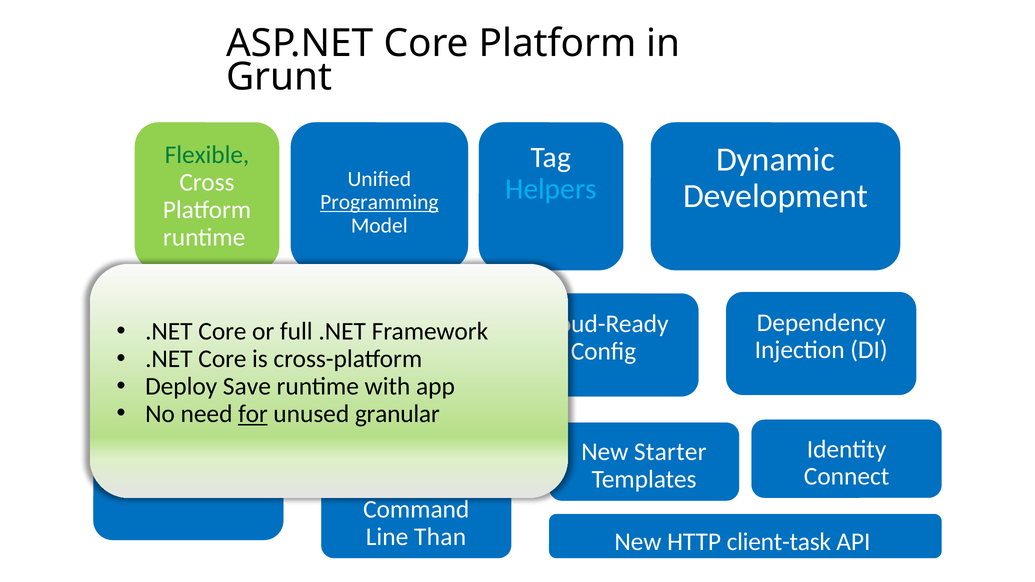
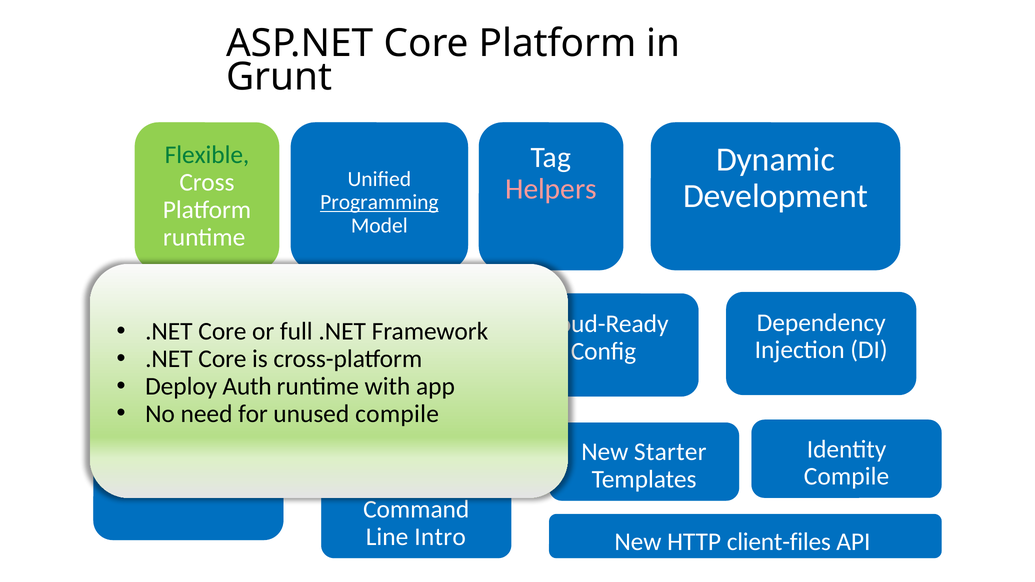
Helpers colour: light blue -> pink
Save: Save -> Auth
for underline: present -> none
unused granular: granular -> compile
Connect at (847, 477): Connect -> Compile
Than: Than -> Intro
client-task: client-task -> client-files
